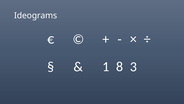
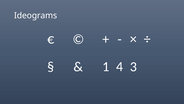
8: 8 -> 4
